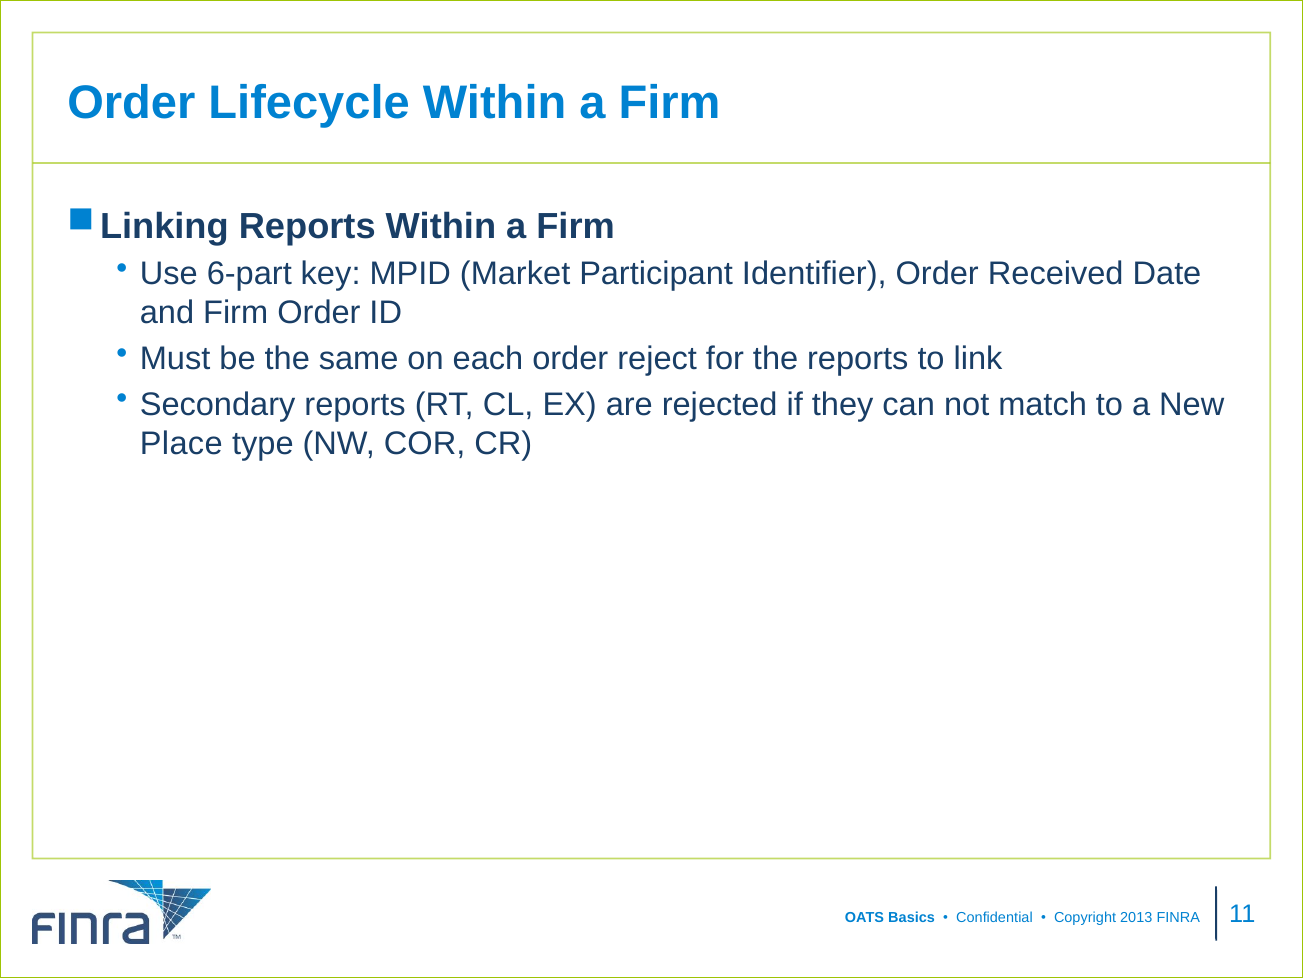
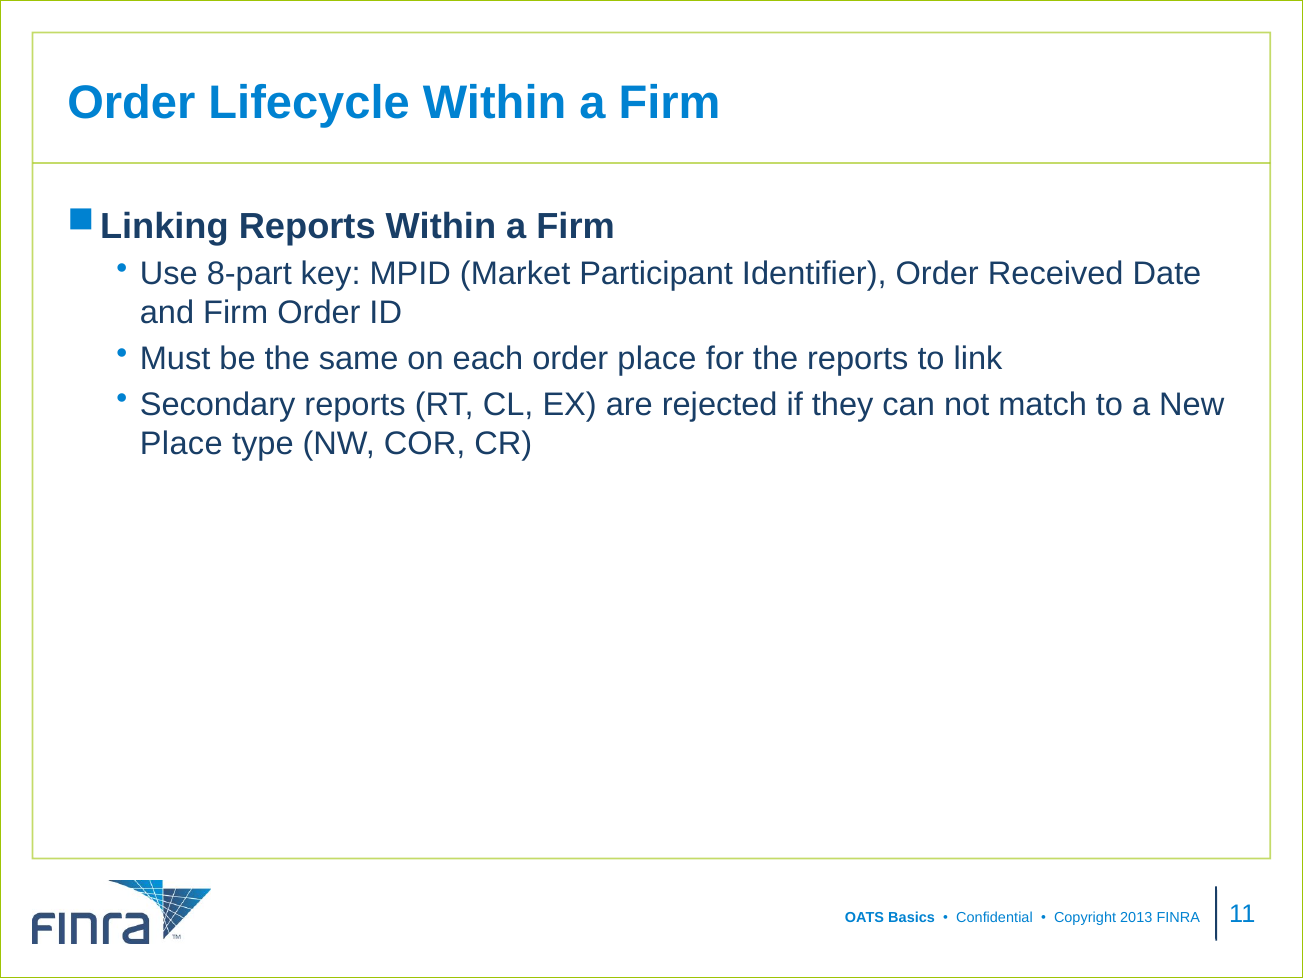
6-part: 6-part -> 8-part
order reject: reject -> place
